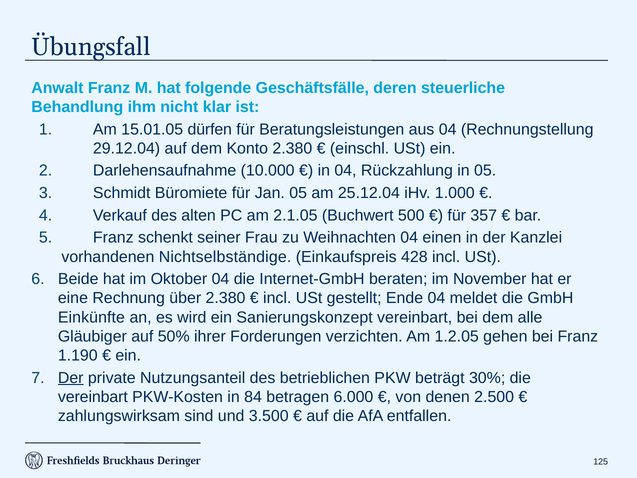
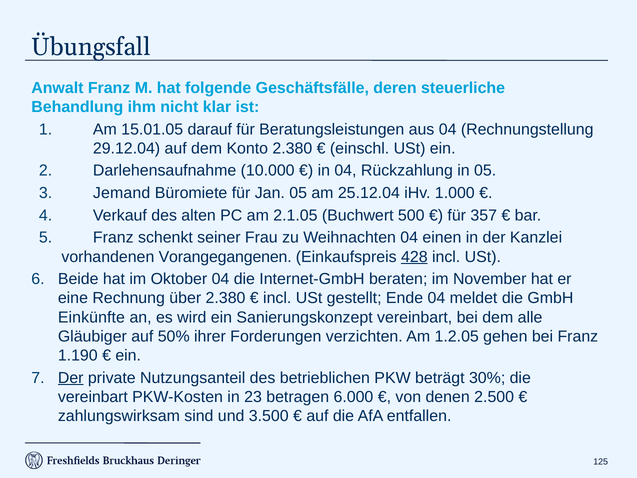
dürfen: dürfen -> darauf
Schmidt: Schmidt -> Jemand
Nichtselbständige: Nichtselbständige -> Vorangegangenen
428 underline: none -> present
84: 84 -> 23
